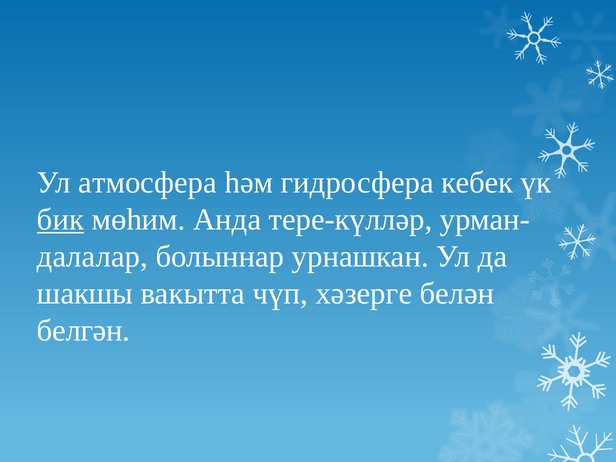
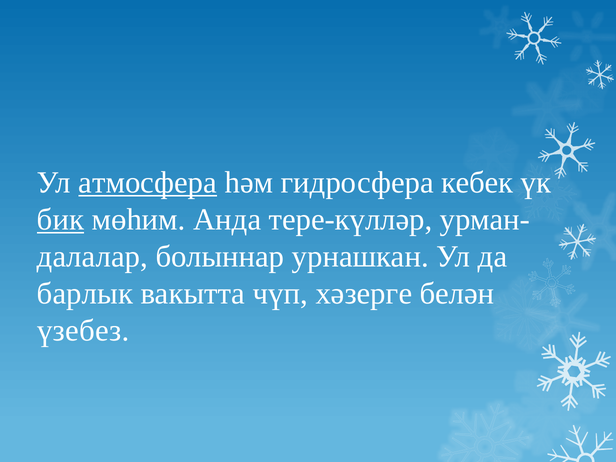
атмосфера underline: none -> present
шакшы: шакшы -> барлык
белгән: белгән -> үзебез
